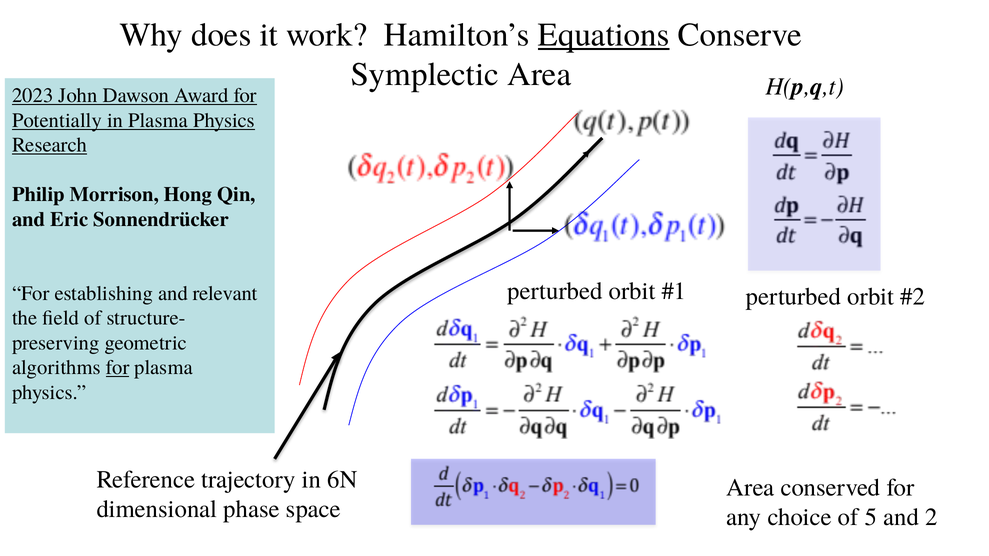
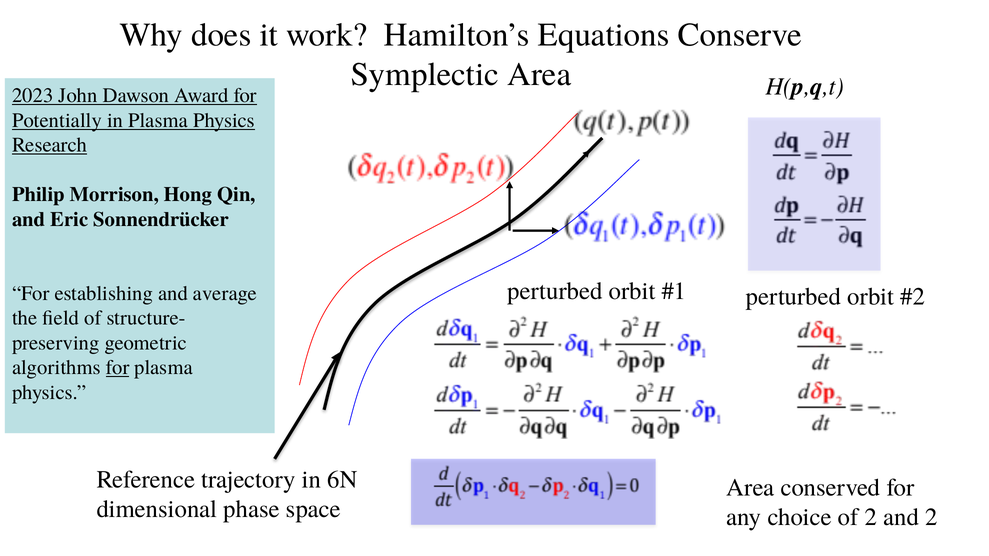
Equations underline: present -> none
relevant: relevant -> average
of 5: 5 -> 2
